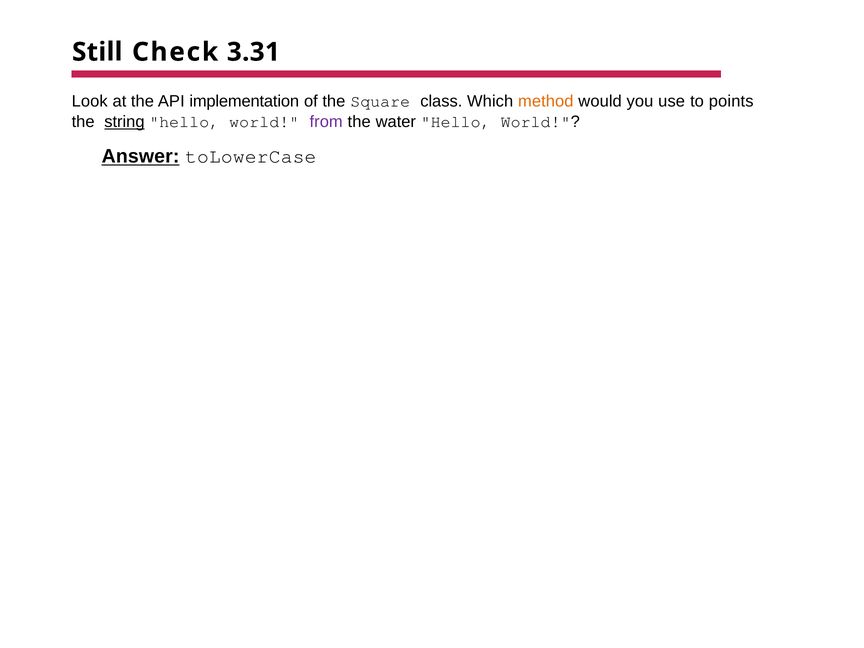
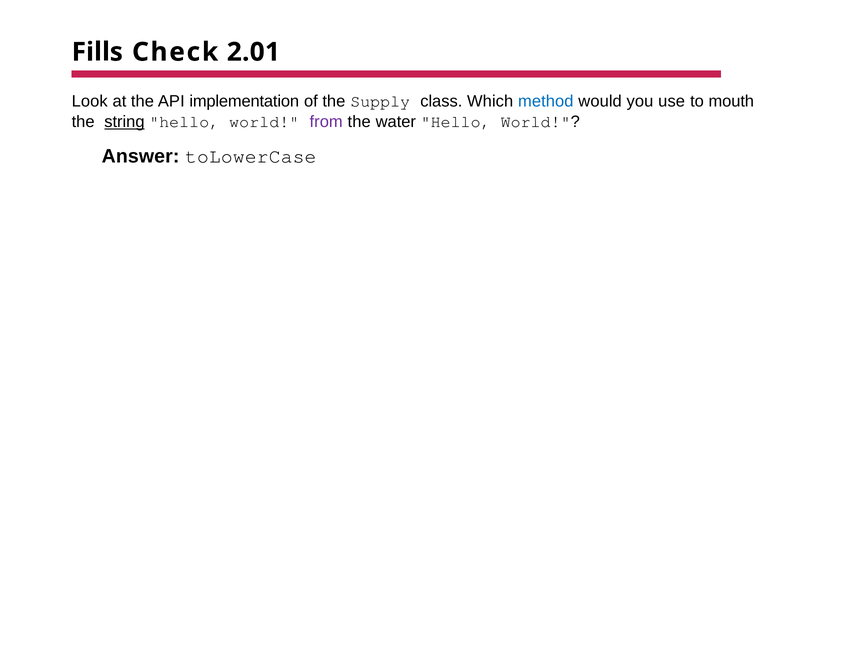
Still: Still -> Fills
3.31: 3.31 -> 2.01
Square: Square -> Supply
method colour: orange -> blue
points: points -> mouth
Answer underline: present -> none
